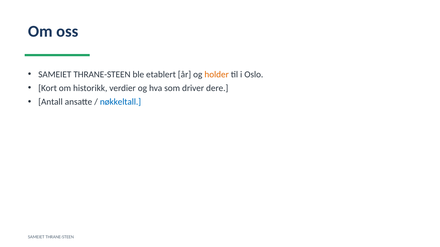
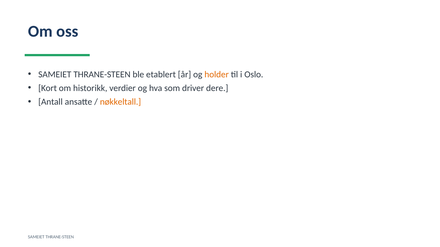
nøkkeltall colour: blue -> orange
